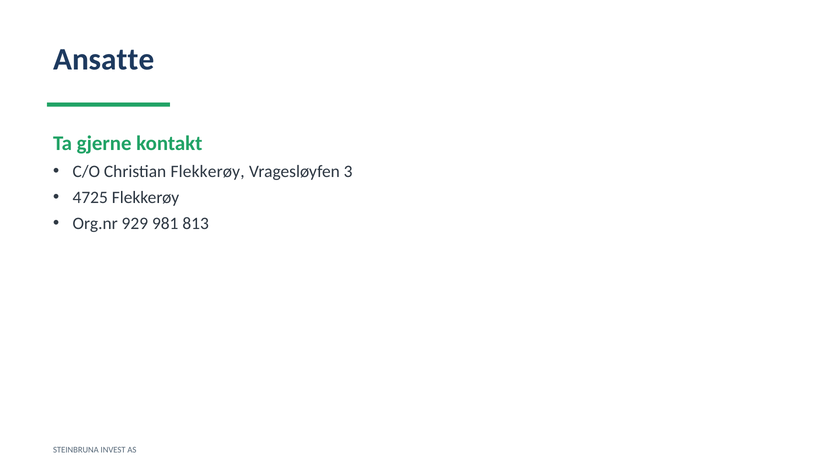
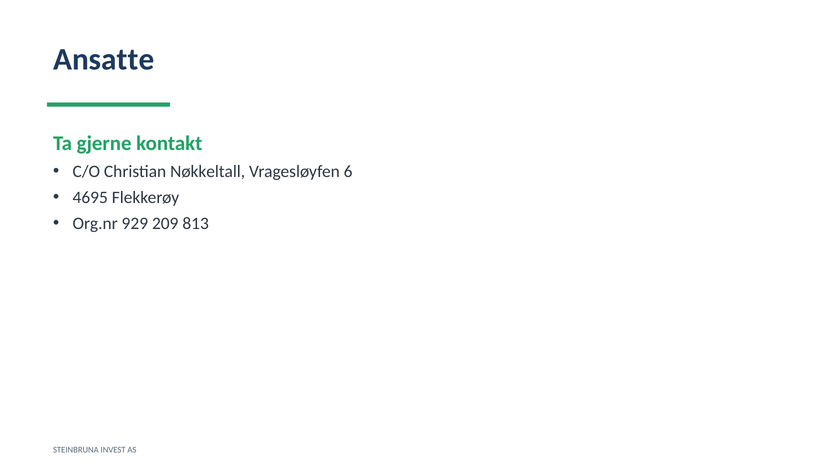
Christian Flekkerøy: Flekkerøy -> Nøkkeltall
3: 3 -> 6
4725: 4725 -> 4695
981: 981 -> 209
